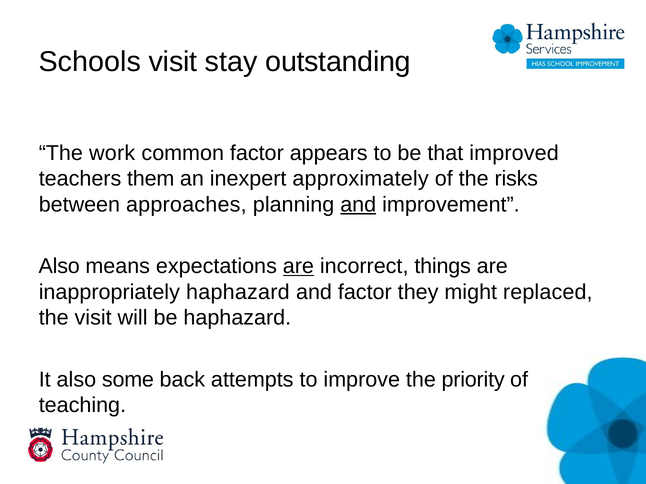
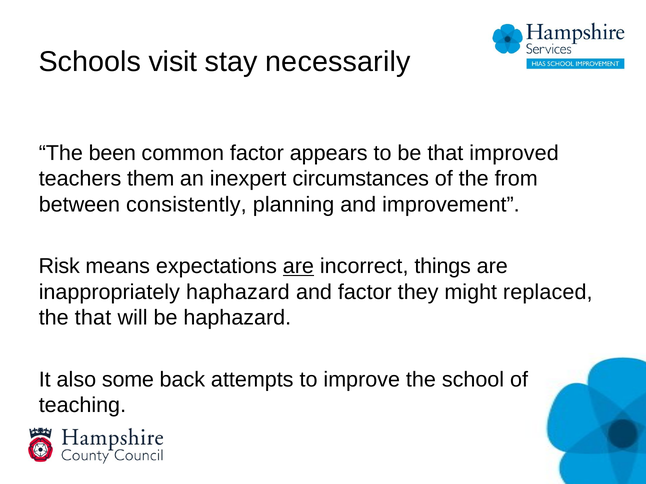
outstanding: outstanding -> necessarily
work: work -> been
approximately: approximately -> circumstances
risks: risks -> from
approaches: approaches -> consistently
and at (358, 205) underline: present -> none
Also at (59, 267): Also -> Risk
the visit: visit -> that
priority: priority -> school
